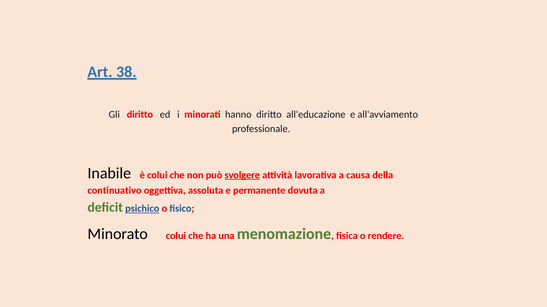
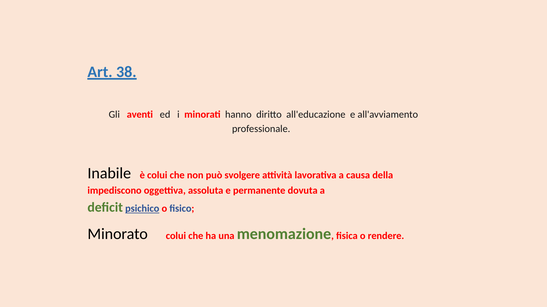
Gli diritto: diritto -> aventi
svolgere underline: present -> none
continuativo: continuativo -> impediscono
